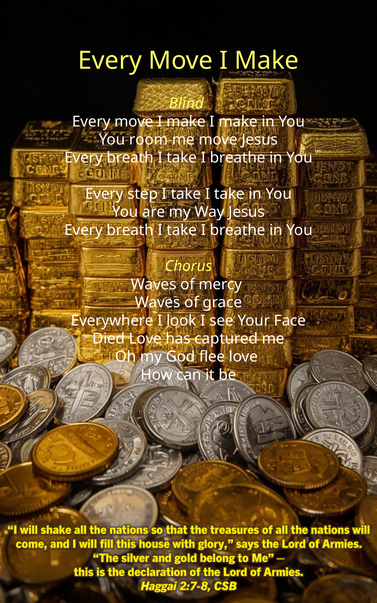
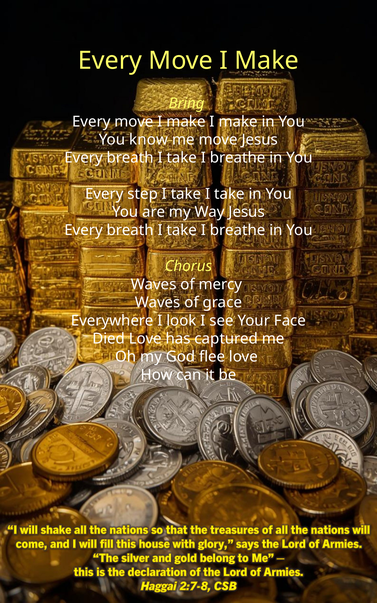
Blind: Blind -> Bring
room: room -> know
